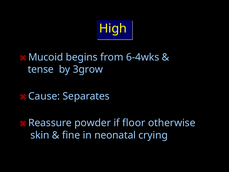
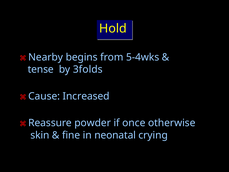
High: High -> Hold
Mucoid: Mucoid -> Nearby
6-4wks: 6-4wks -> 5-4wks
3grow: 3grow -> 3folds
Separates: Separates -> Increased
floor: floor -> once
